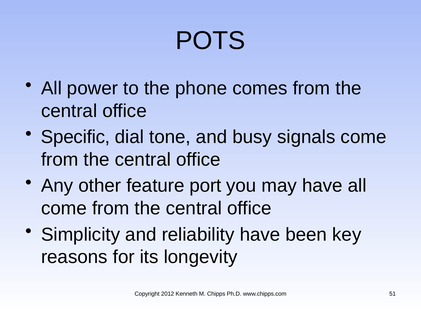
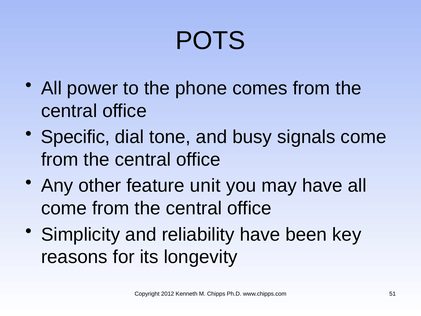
port: port -> unit
